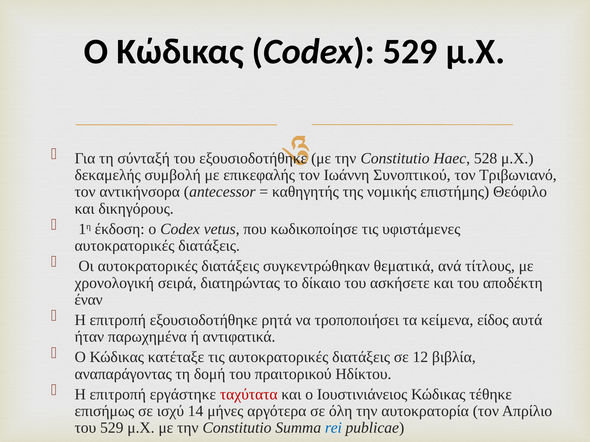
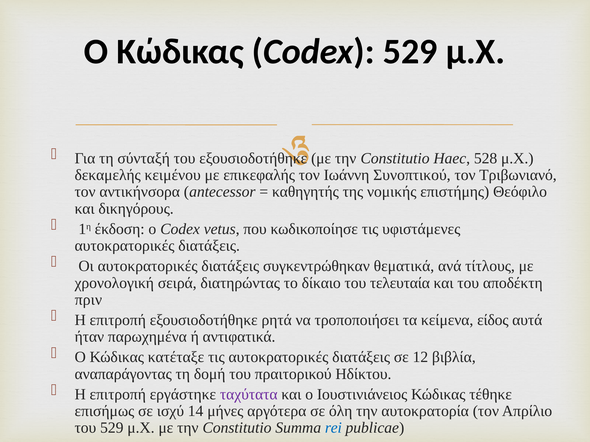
συμβολή: συμβολή -> κειμένου
ασκήσετε: ασκήσετε -> τελευταία
έναν: έναν -> πριν
ταχύτατα colour: red -> purple
